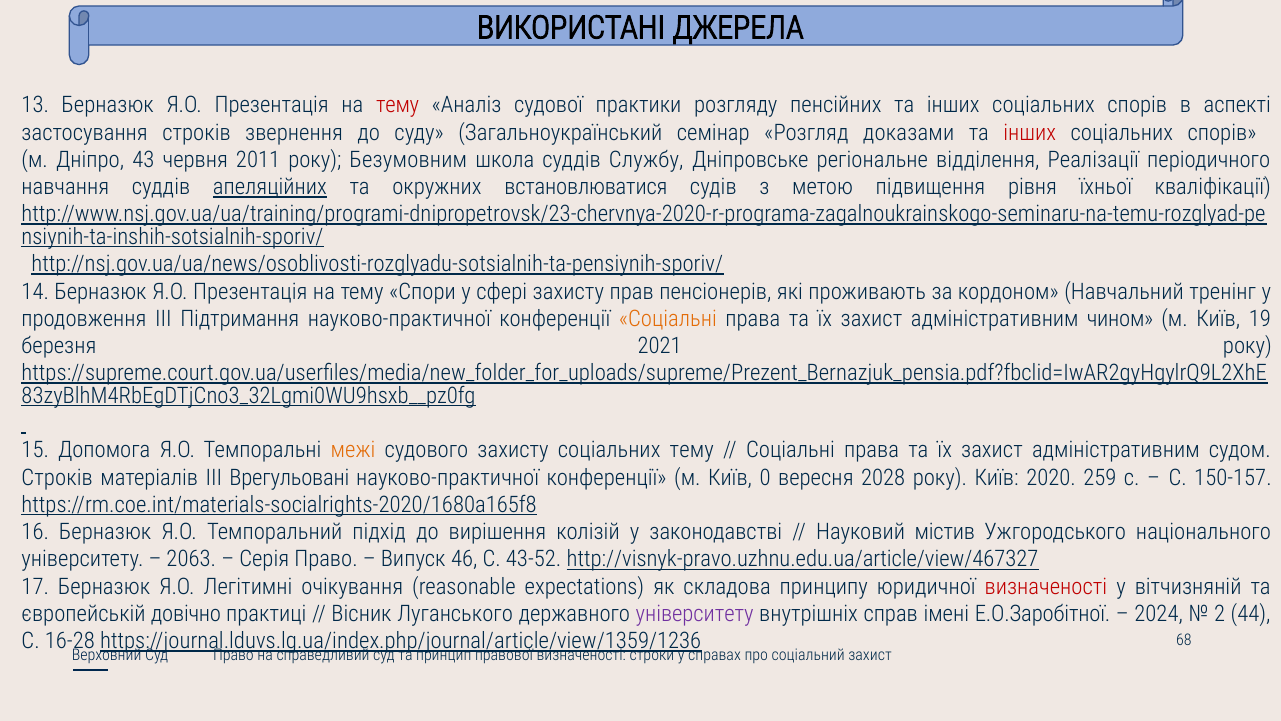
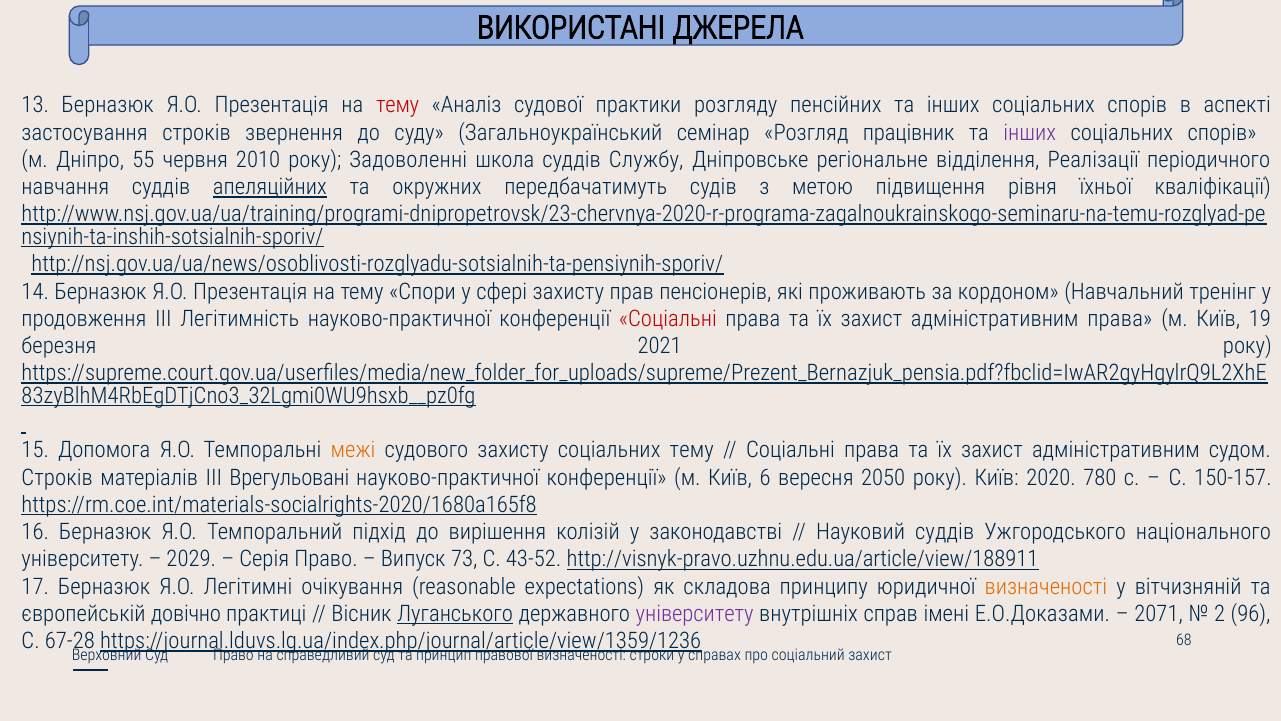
доказами: доказами -> працівник
інших at (1030, 132) colour: red -> purple
43: 43 -> 55
2011: 2011 -> 2010
Безумовним: Безумовним -> Задоволенні
встановлюватися: встановлюватися -> передбачатимуть
Підтримання: Підтримання -> Легітимність
Соціальні at (668, 319) colour: orange -> red
адміністративним чином: чином -> права
0: 0 -> 6
2028: 2028 -> 2050
259: 259 -> 780
Науковий містив: містив -> суддів
2063: 2063 -> 2029
46: 46 -> 73
http://visnyk-pravo.uzhnu.edu.ua/article/view/467327: http://visnyk-pravo.uzhnu.edu.ua/article/view/467327 -> http://visnyk-pravo.uzhnu.edu.ua/article/view/188911
визначеності at (1046, 586) colour: red -> orange
Луганського underline: none -> present
Е.О.Заробітної: Е.О.Заробітної -> Е.О.Доказами
2024: 2024 -> 2071
44: 44 -> 96
16-28: 16-28 -> 67-28
